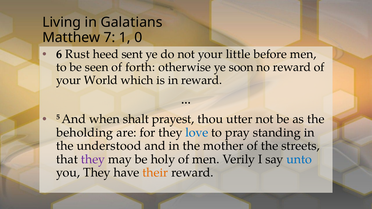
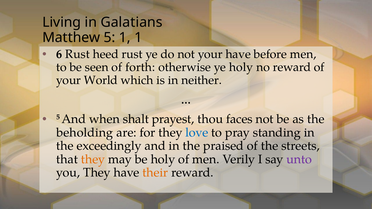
Matthew 7: 7 -> 5
1 0: 0 -> 1
heed sent: sent -> rust
your little: little -> have
ye soon: soon -> holy
in reward: reward -> neither
utter: utter -> faces
understood: understood -> exceedingly
mother: mother -> praised
they at (93, 160) colour: purple -> orange
unto colour: blue -> purple
